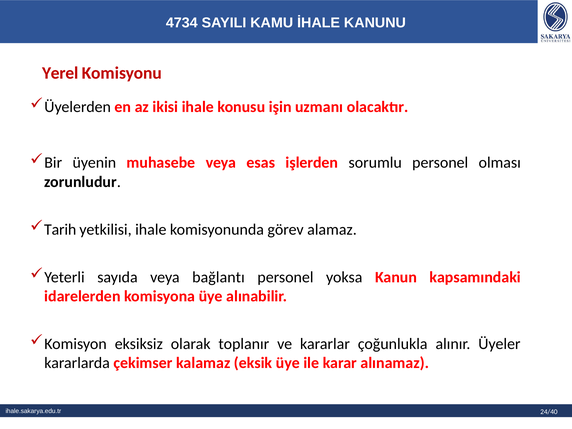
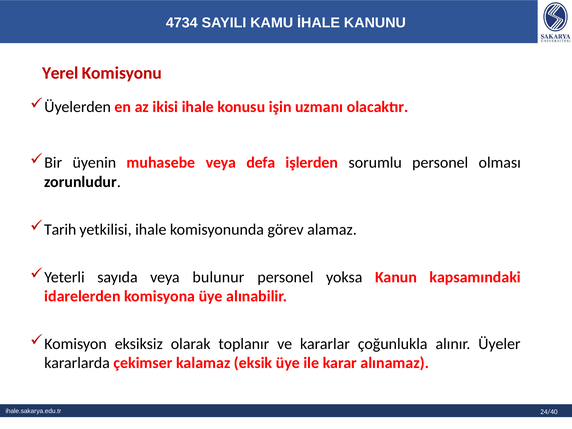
esas: esas -> defa
bağlantı: bağlantı -> bulunur
